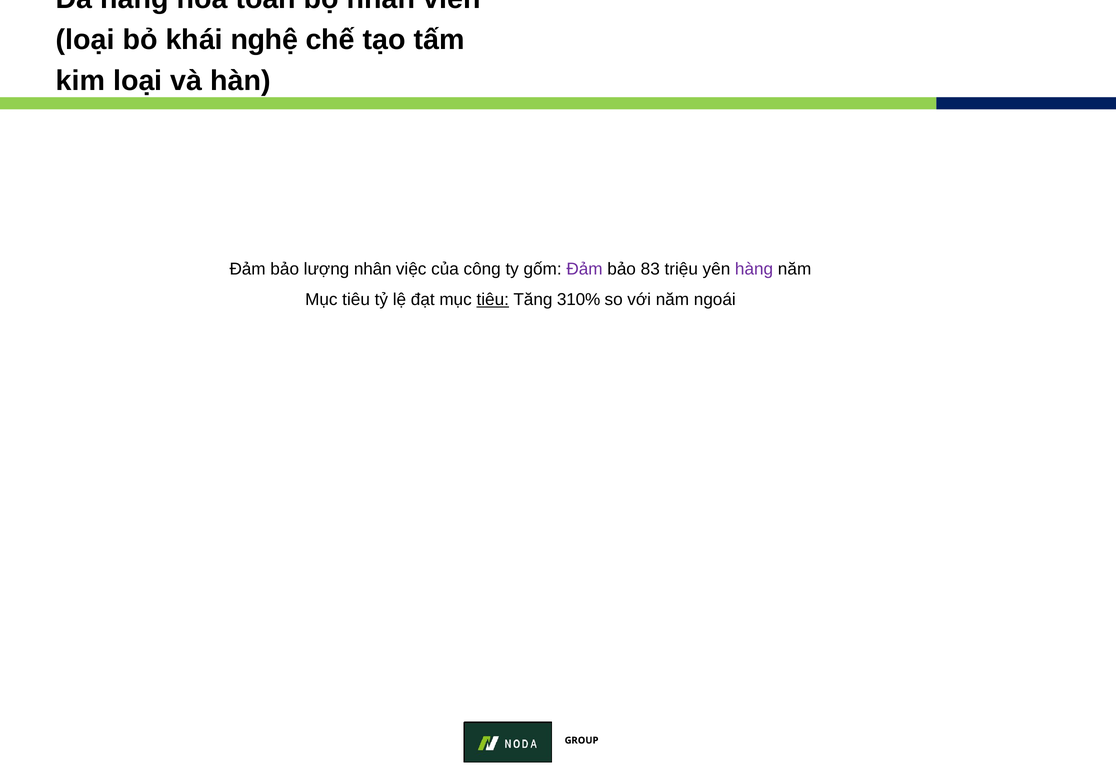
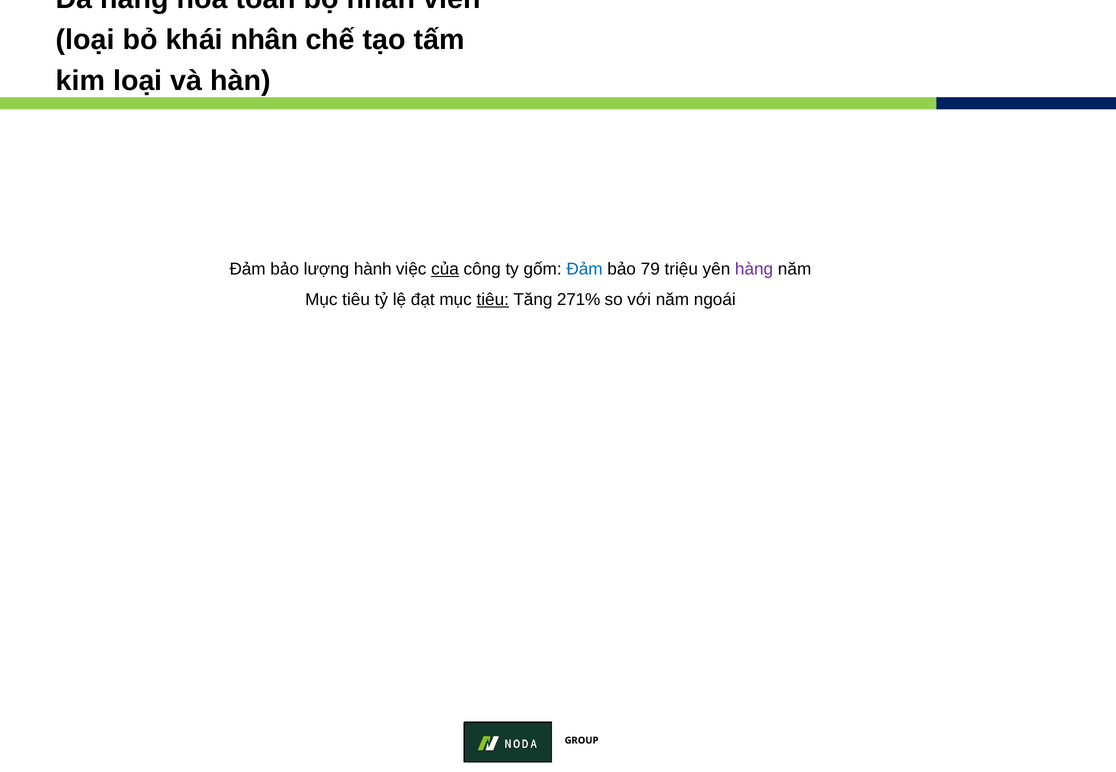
khái nghệ: nghệ -> nhân
lượng nhân: nhân -> hành
của underline: none -> present
Đảm at (585, 269) colour: purple -> blue
83: 83 -> 79
310%: 310% -> 271%
